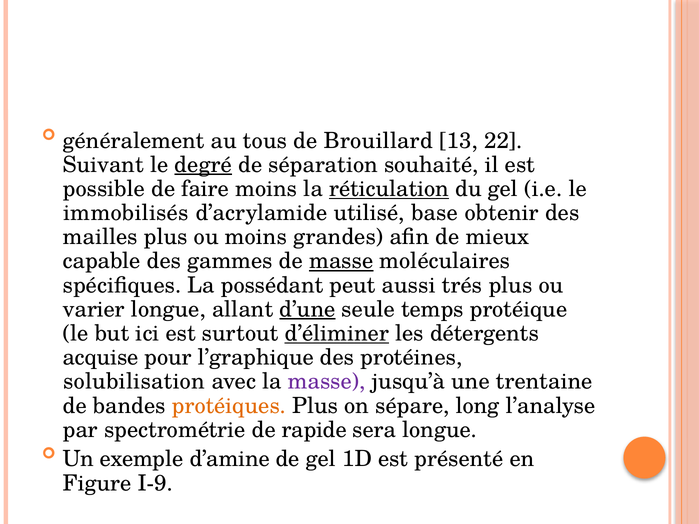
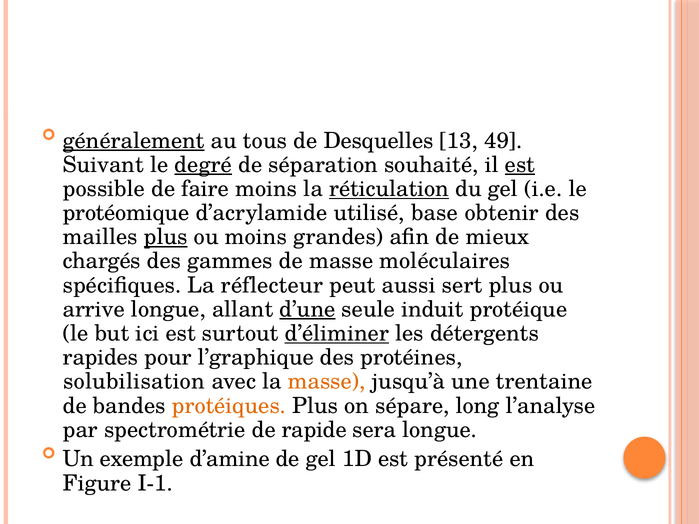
généralement underline: none -> present
Brouillard: Brouillard -> Desquelles
22: 22 -> 49
est at (520, 165) underline: none -> present
immobilisés: immobilisés -> protéomique
plus at (166, 237) underline: none -> present
capable: capable -> chargés
masse at (341, 261) underline: present -> none
possédant: possédant -> réflecteur
trés: trés -> sert
varier: varier -> arrive
temps: temps -> induit
acquise: acquise -> rapides
masse at (327, 382) colour: purple -> orange
I-9: I-9 -> I-1
